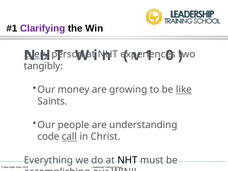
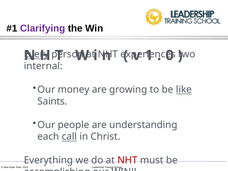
tangibly: tangibly -> internal
code: code -> each
NHT at (127, 160) colour: black -> red
